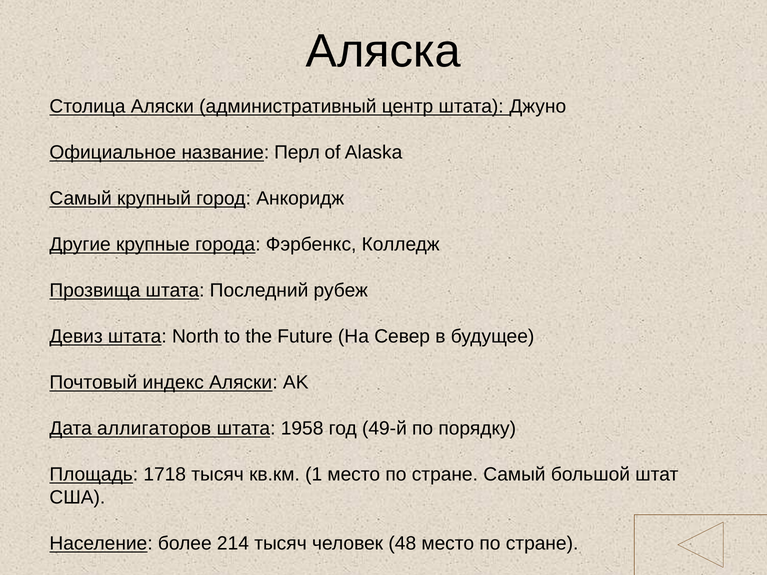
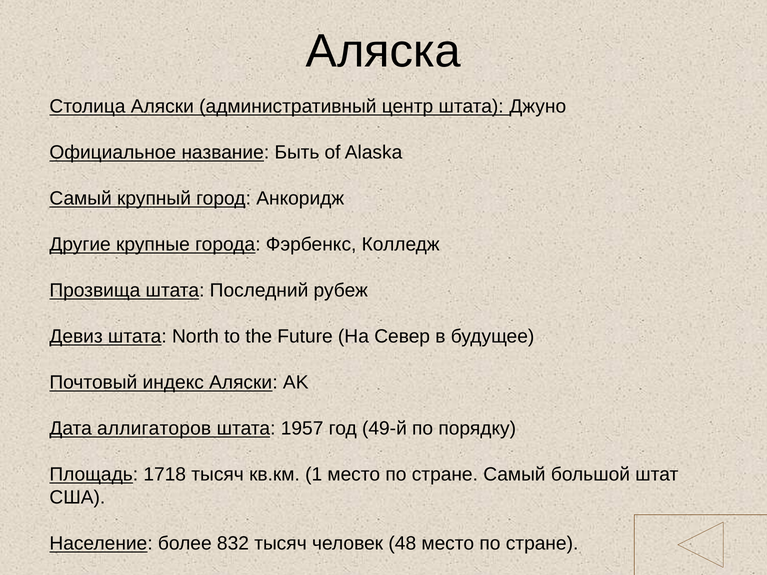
Перл: Перл -> Быть
1958: 1958 -> 1957
214: 214 -> 832
